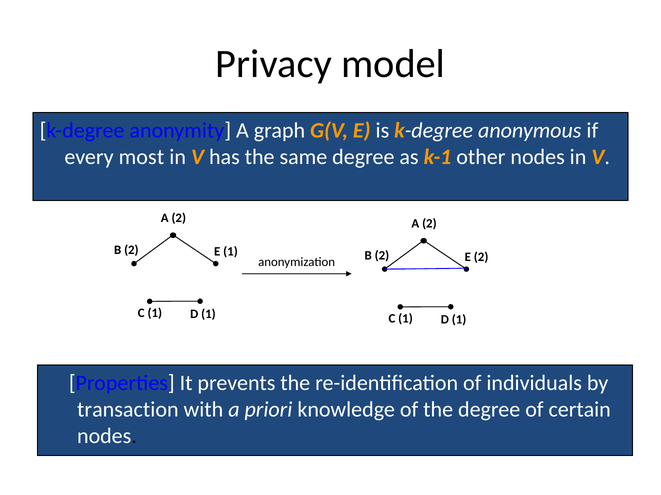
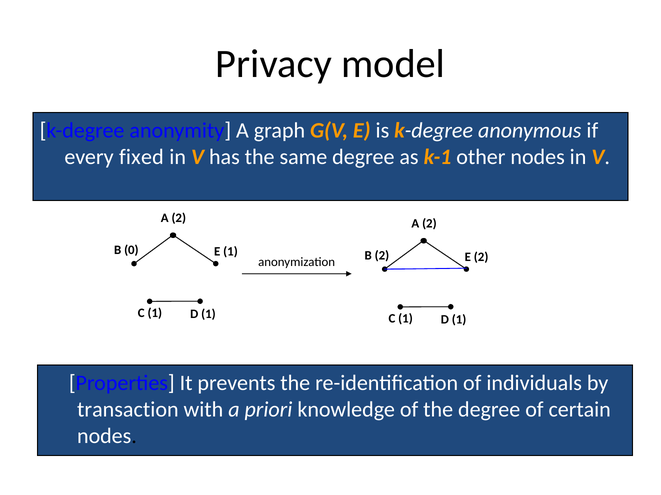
most: most -> fixed
2 at (131, 250): 2 -> 0
